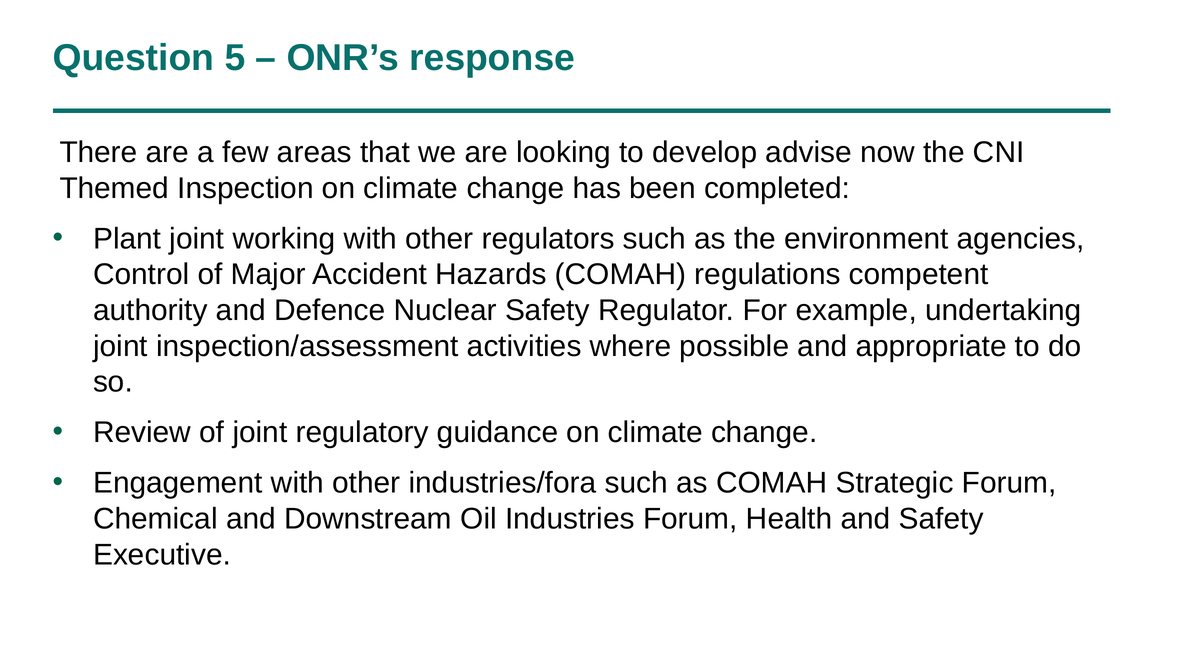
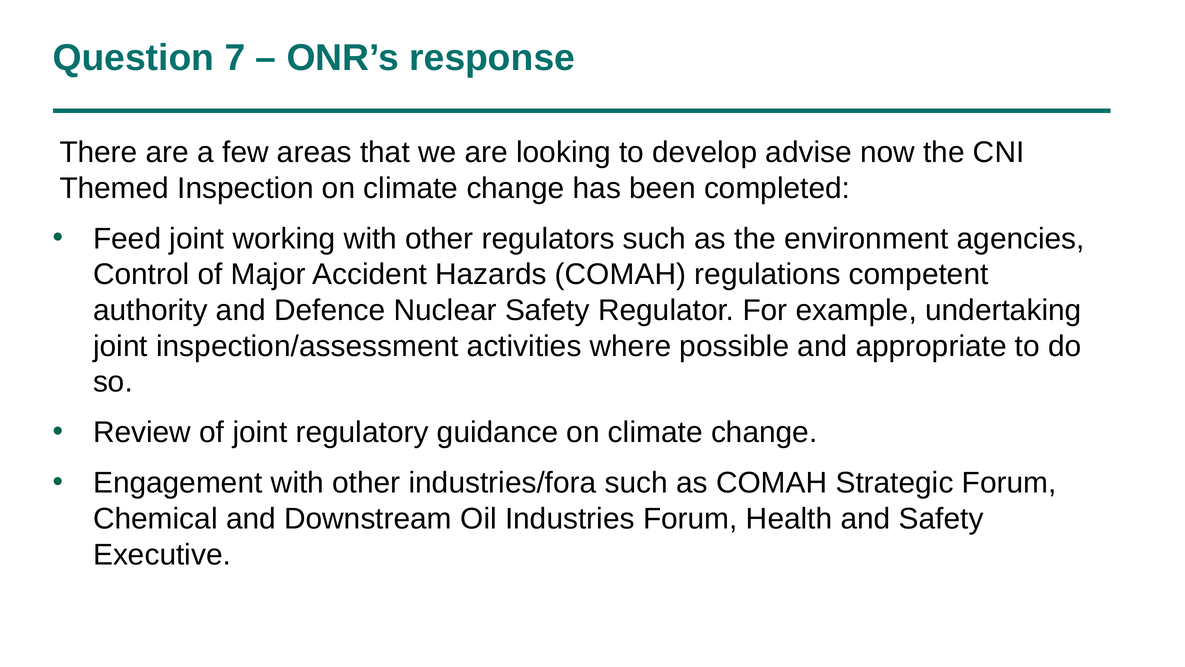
5: 5 -> 7
Plant: Plant -> Feed
